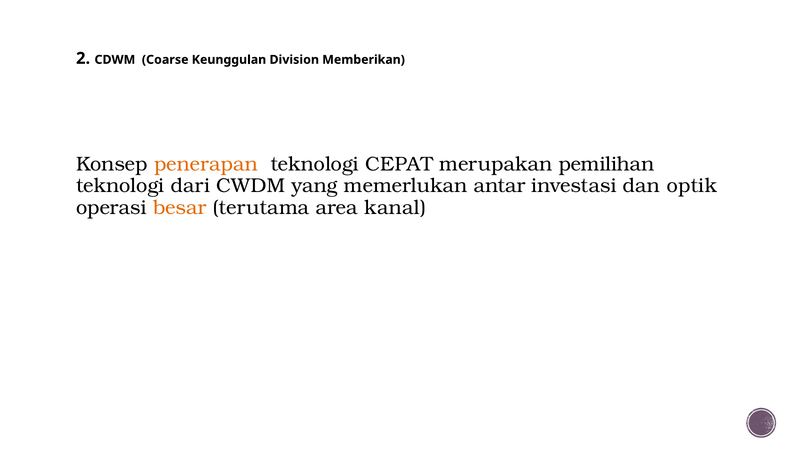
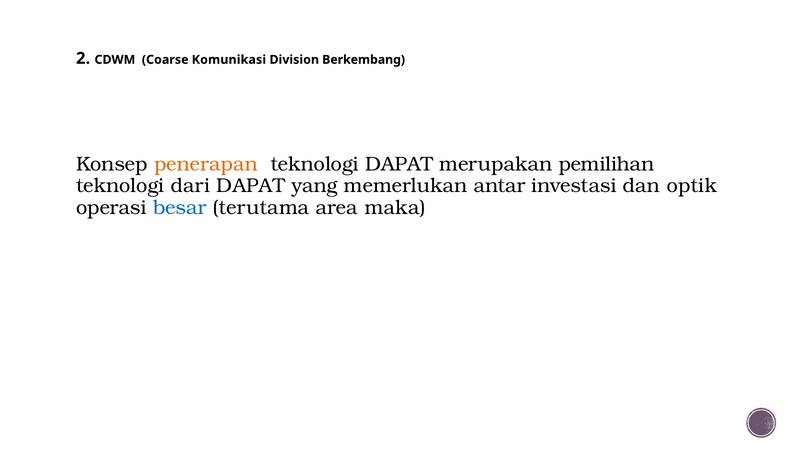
Keunggulan: Keunggulan -> Komunikasi
Memberikan: Memberikan -> Berkembang
teknologi CEPAT: CEPAT -> DAPAT
dari CWDM: CWDM -> DAPAT
besar colour: orange -> blue
kanal: kanal -> maka
